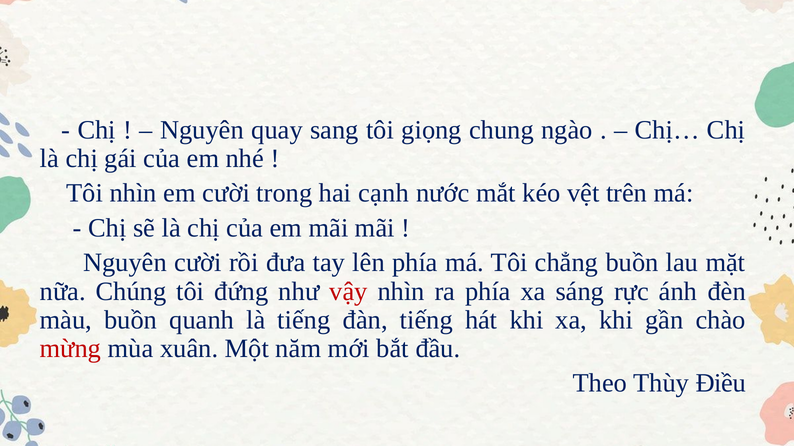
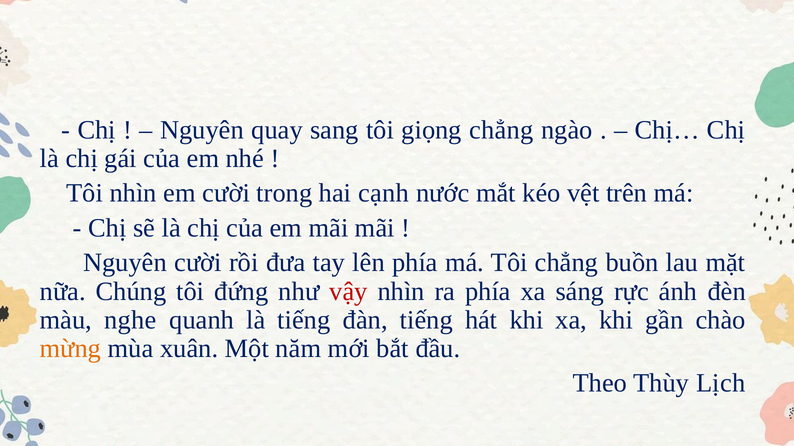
giọng chung: chung -> chẳng
màu buồn: buồn -> nghe
mừng colour: red -> orange
Điều: Điều -> Lịch
